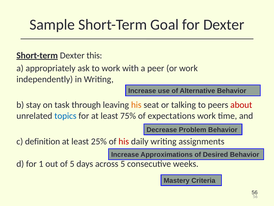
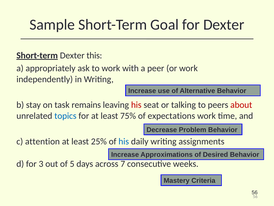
through: through -> remains
his at (136, 105) colour: orange -> red
definition: definition -> attention
his at (124, 141) colour: red -> blue
1: 1 -> 3
across 5: 5 -> 7
